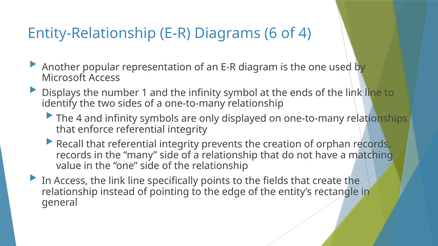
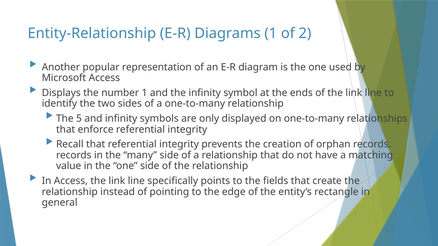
Diagrams 6: 6 -> 1
of 4: 4 -> 2
The 4: 4 -> 5
